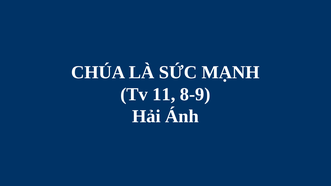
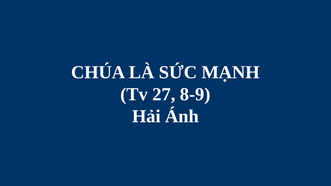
11: 11 -> 27
